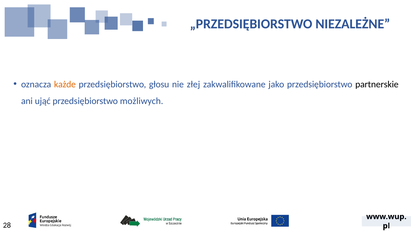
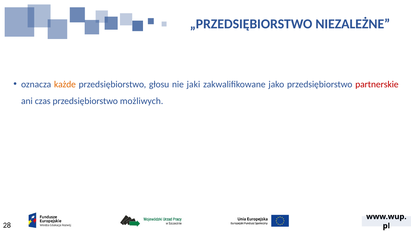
złej: złej -> jaki
partnerskie colour: black -> red
ująć: ująć -> czas
